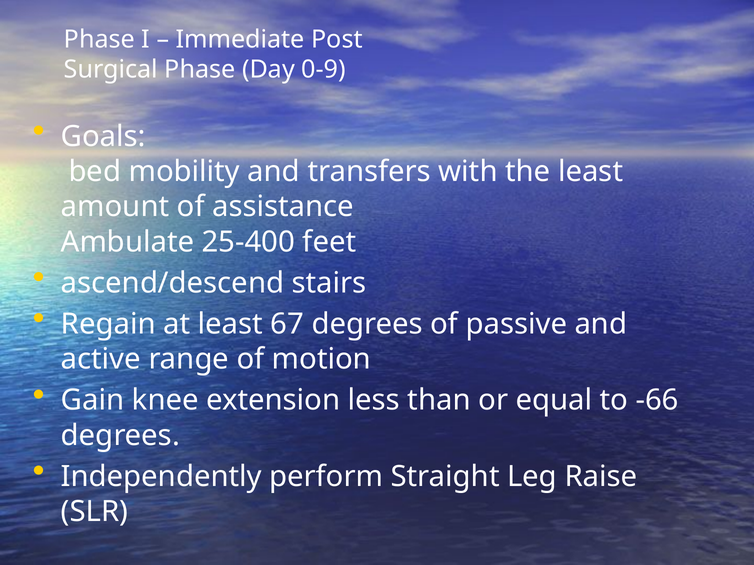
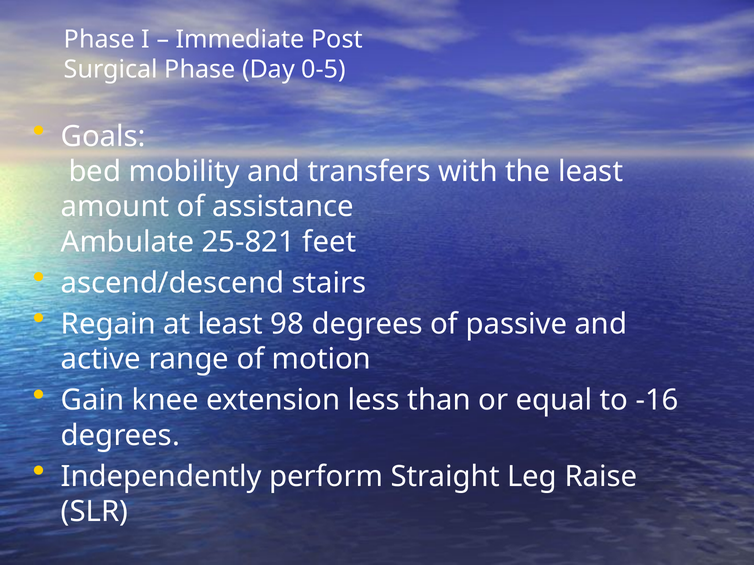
0-9: 0-9 -> 0-5
25-400: 25-400 -> 25-821
67: 67 -> 98
-66: -66 -> -16
